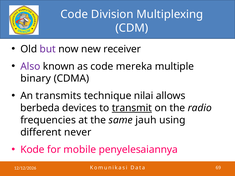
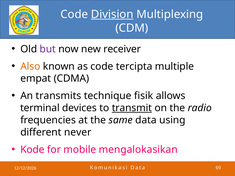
Division underline: none -> present
Also colour: purple -> orange
mereka: mereka -> tercipta
binary: binary -> empat
nilai: nilai -> fisik
berbeda: berbeda -> terminal
same jauh: jauh -> data
penyelesaiannya: penyelesaiannya -> mengalokasikan
